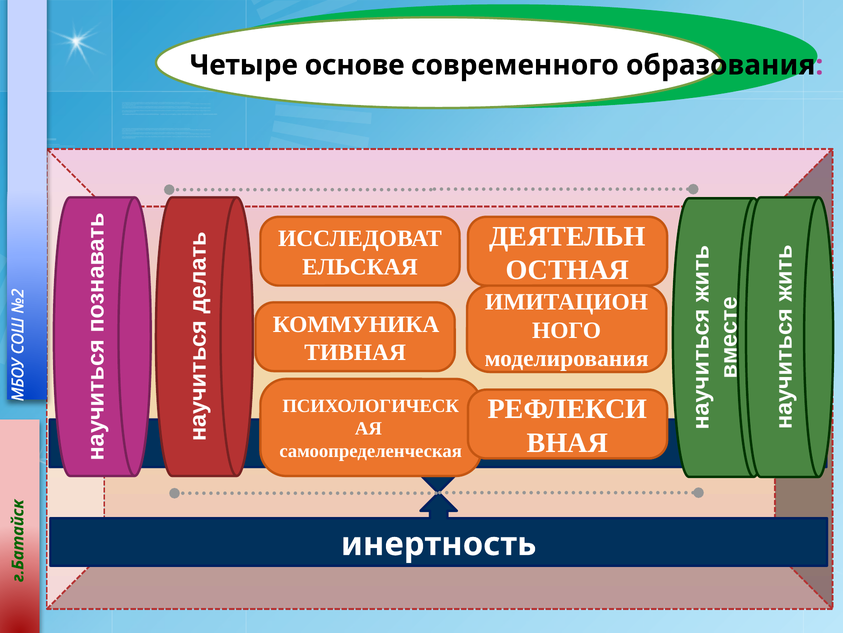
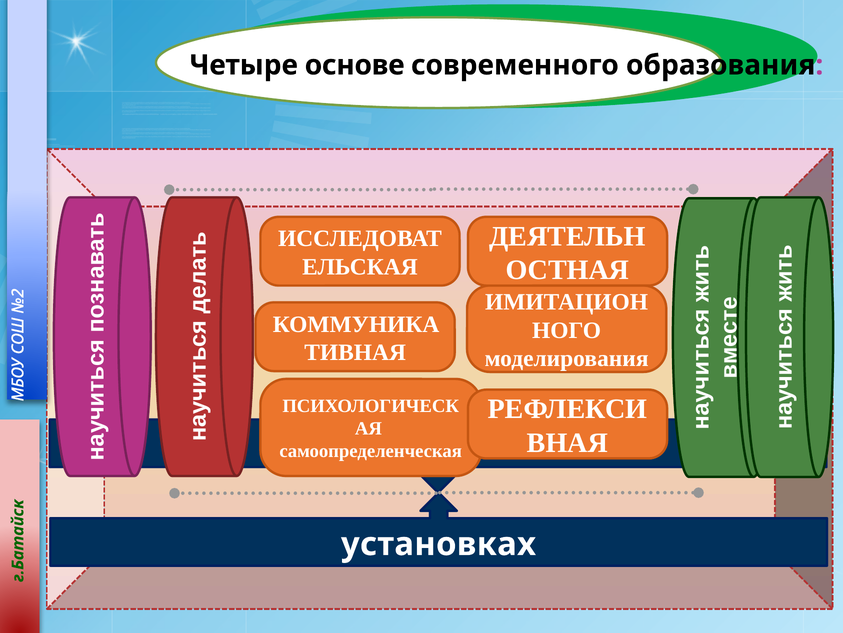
инертность: инертность -> установках
